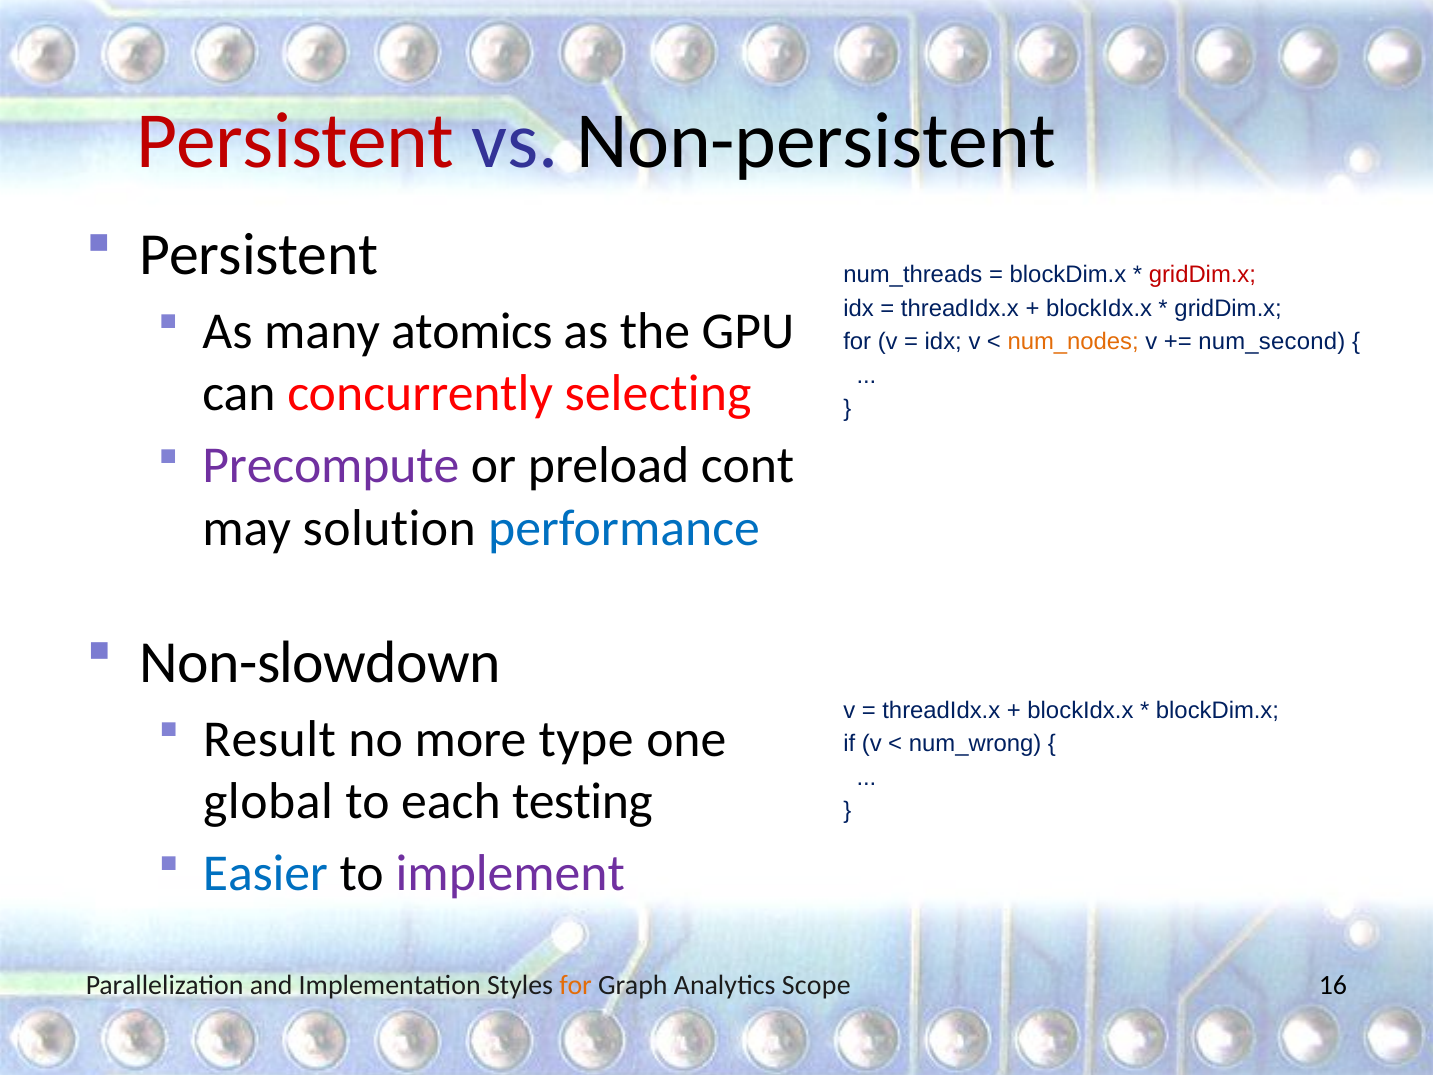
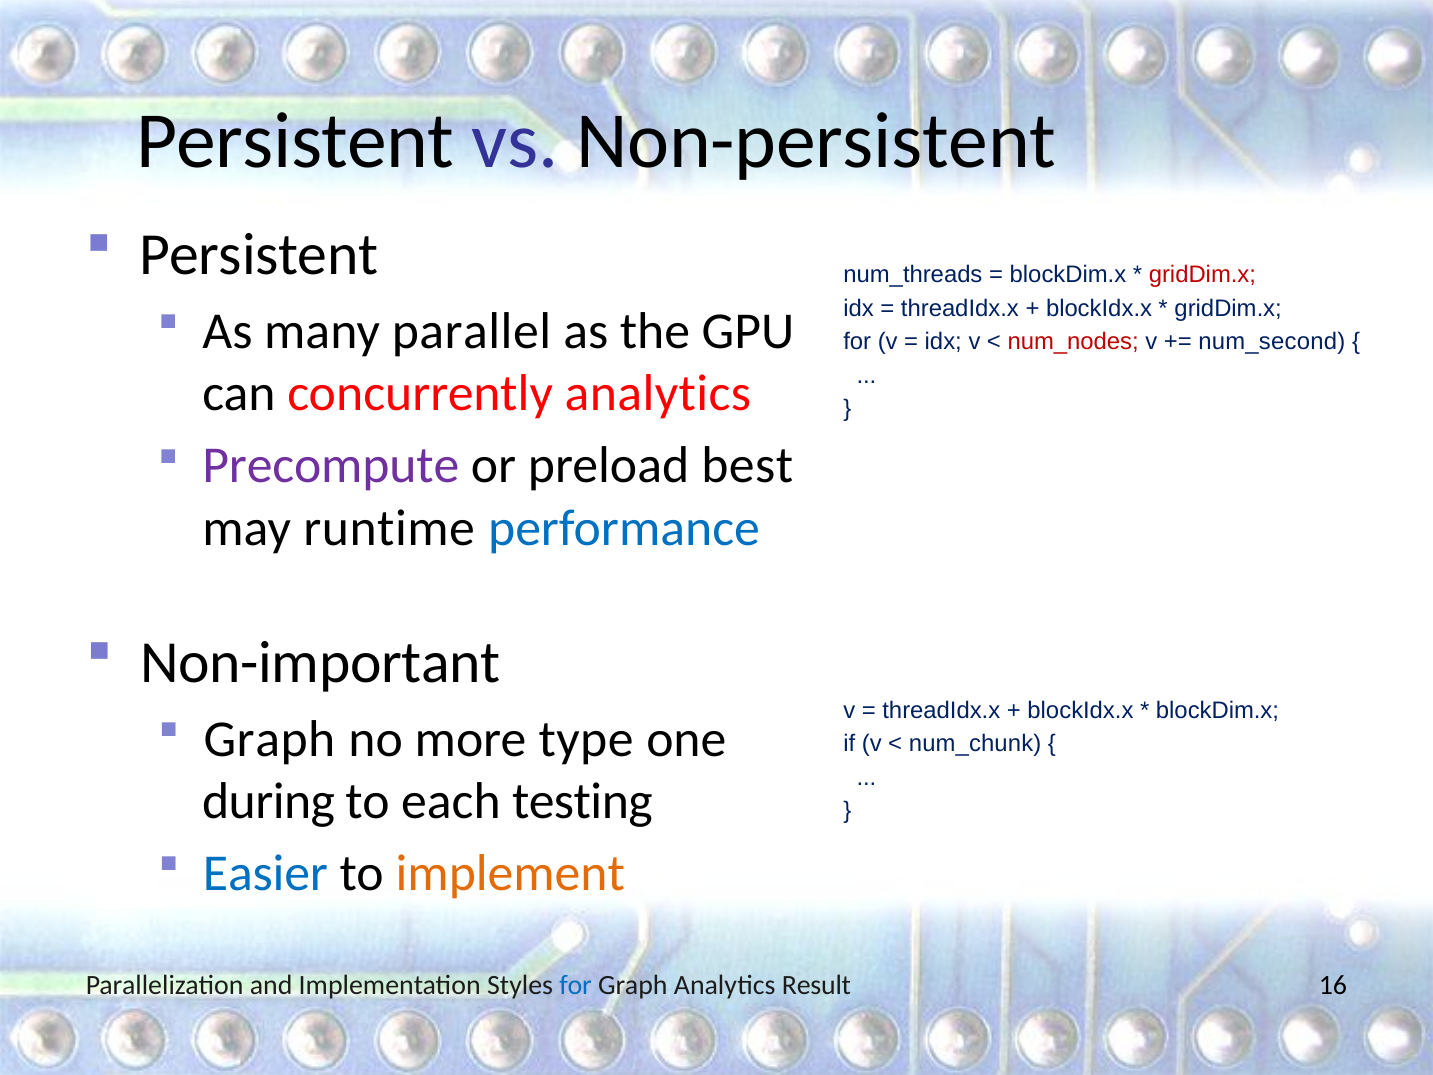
Persistent at (295, 141) colour: red -> black
atomics: atomics -> parallel
num_nodes colour: orange -> red
concurrently selecting: selecting -> analytics
cont: cont -> best
solution: solution -> runtime
Non-slowdown: Non-slowdown -> Non-important
Result at (270, 739): Result -> Graph
num_wrong: num_wrong -> num_chunk
global: global -> during
implement colour: purple -> orange
for at (576, 985) colour: orange -> blue
Scope: Scope -> Result
